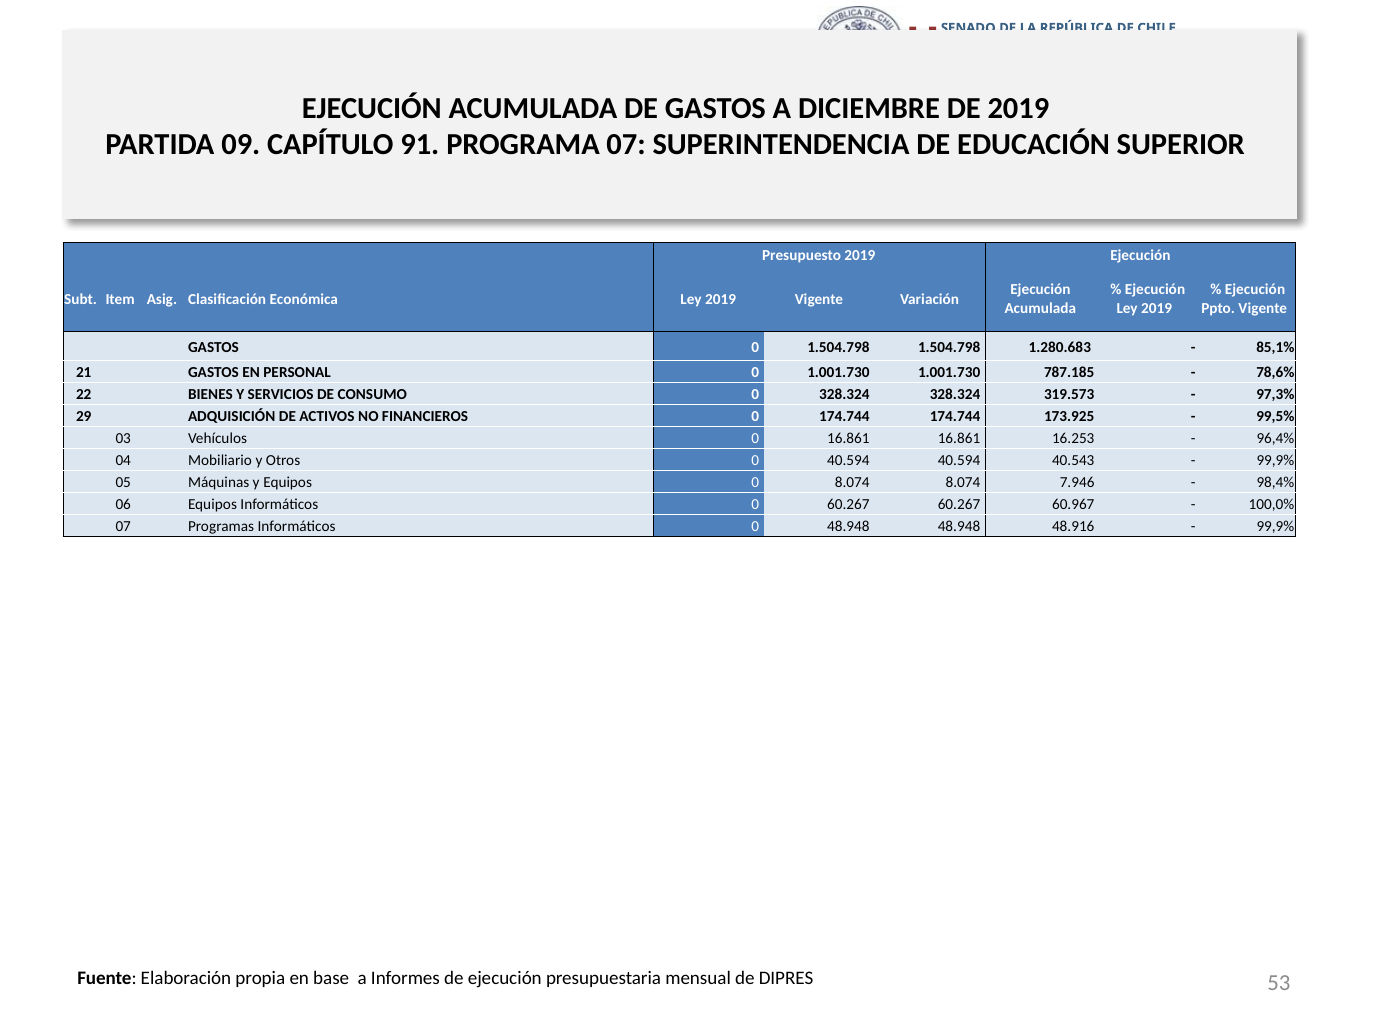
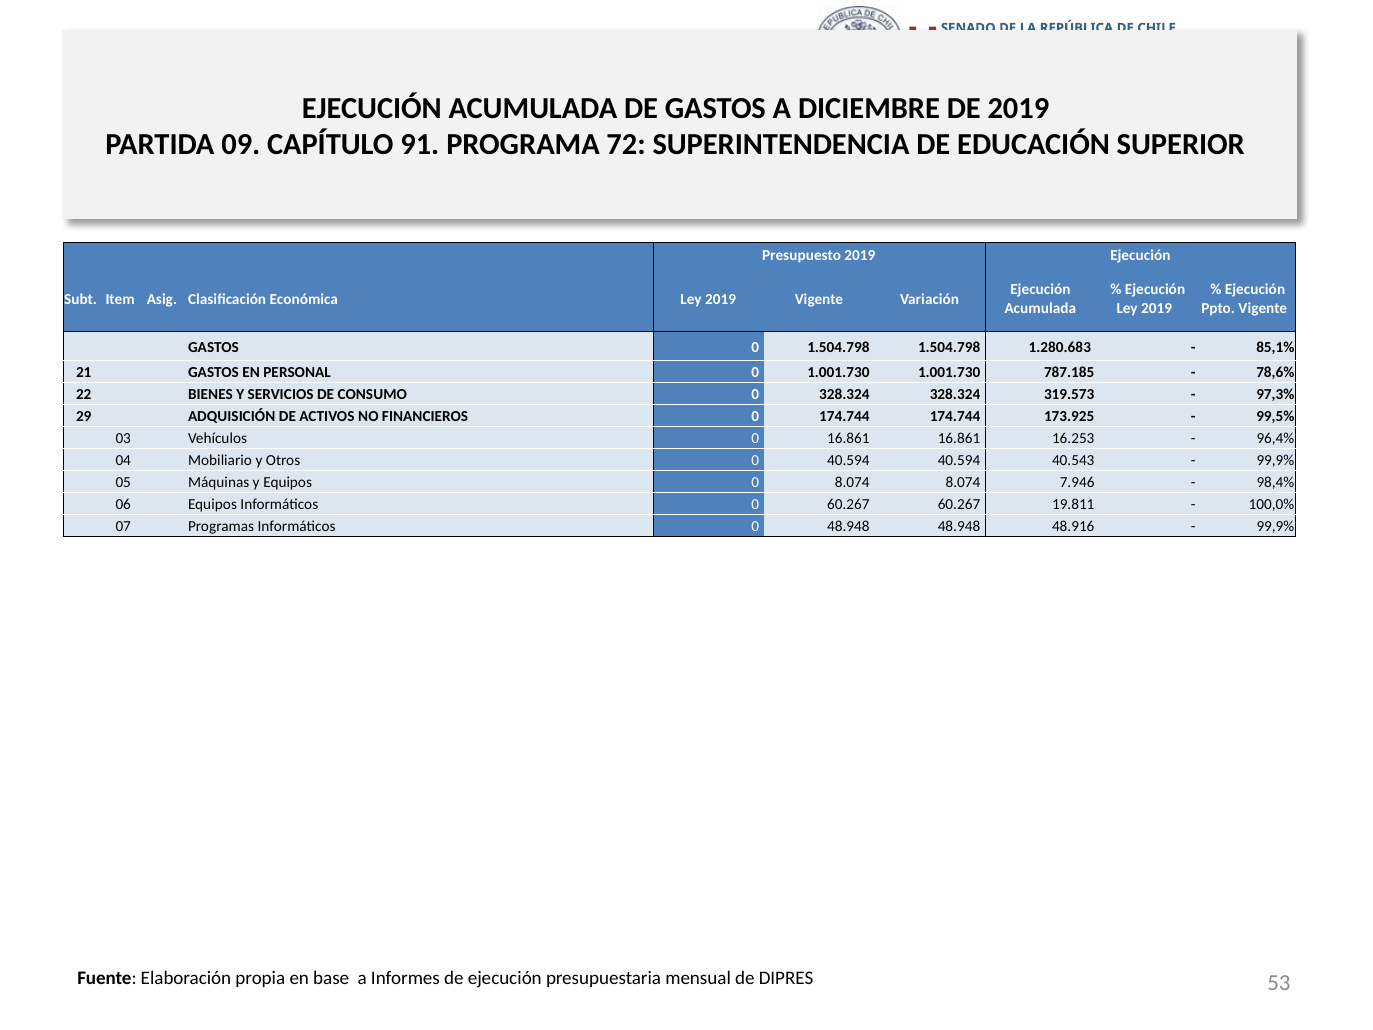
PROGRAMA 07: 07 -> 72
60.967: 60.967 -> 19.811
